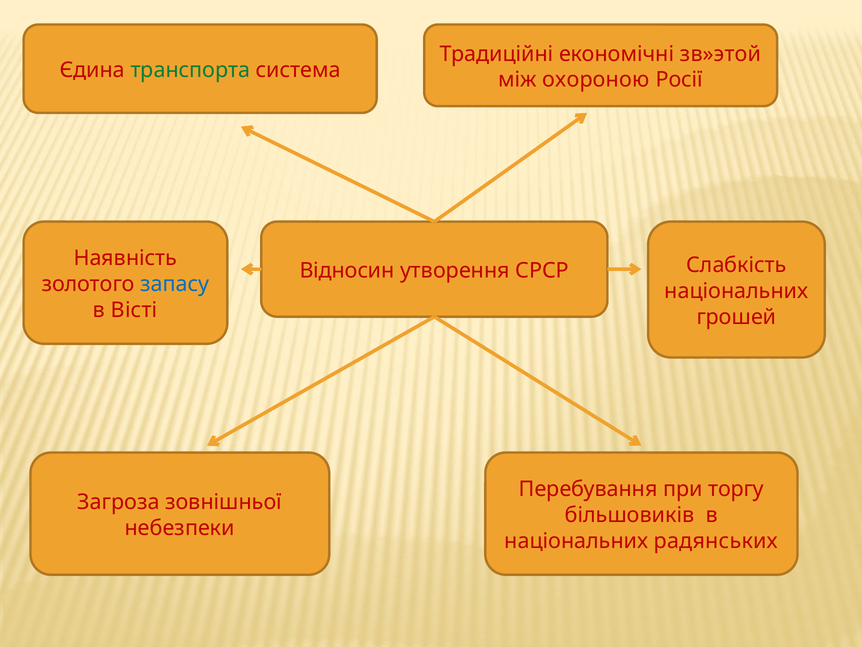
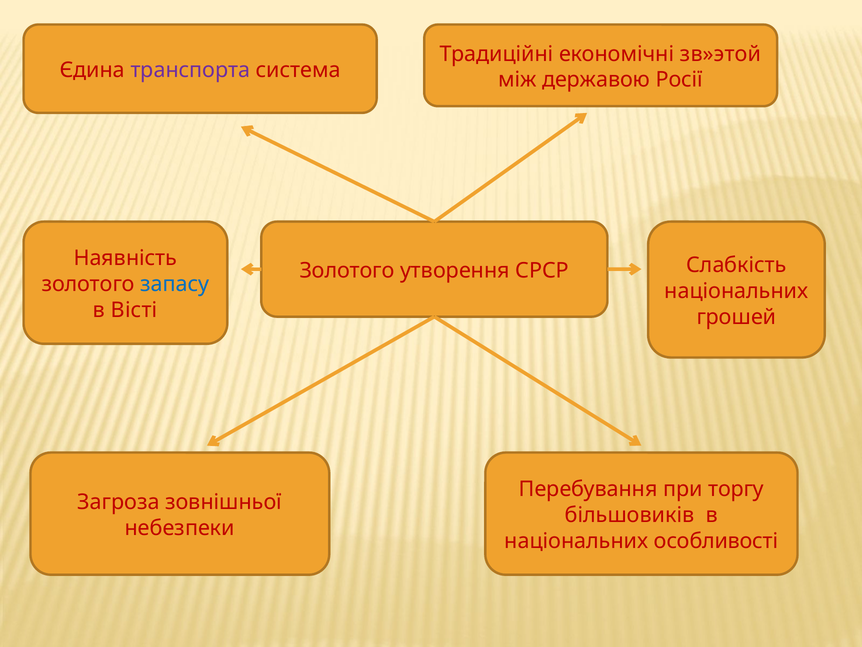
транспорта colour: green -> purple
охороною: охороною -> державою
Відносин at (347, 270): Відносин -> Золотого
радянських: радянських -> особливості
